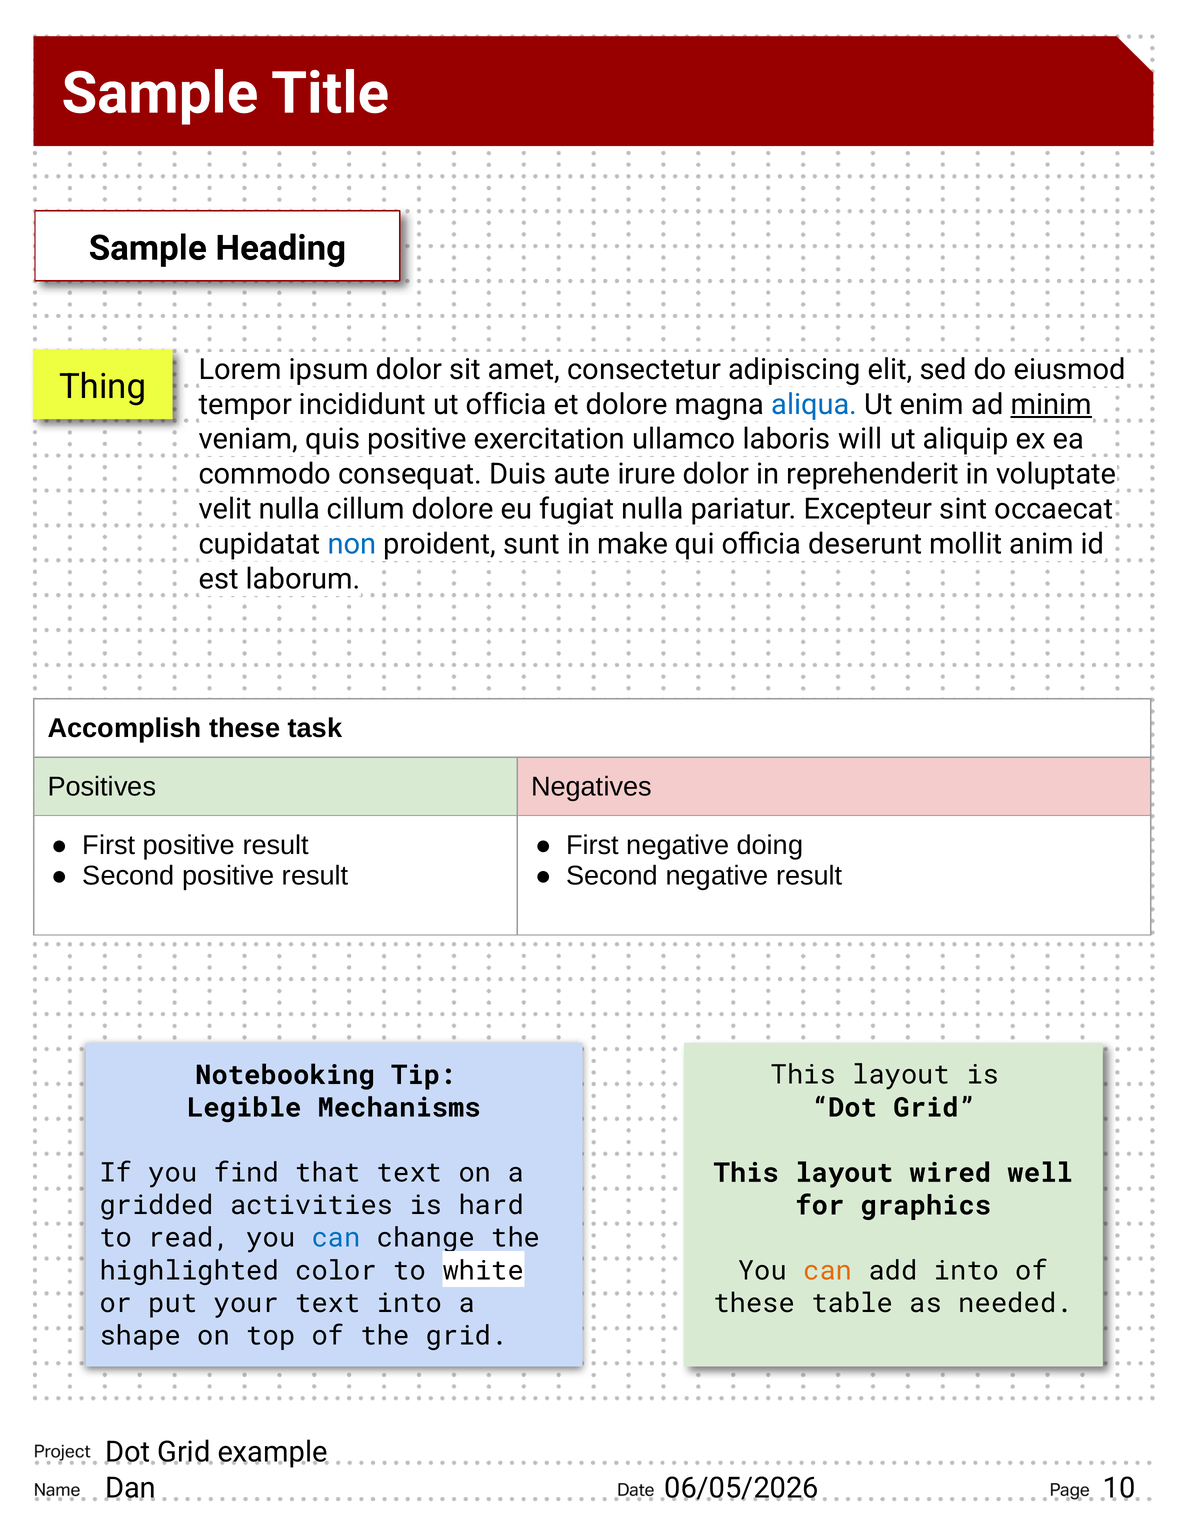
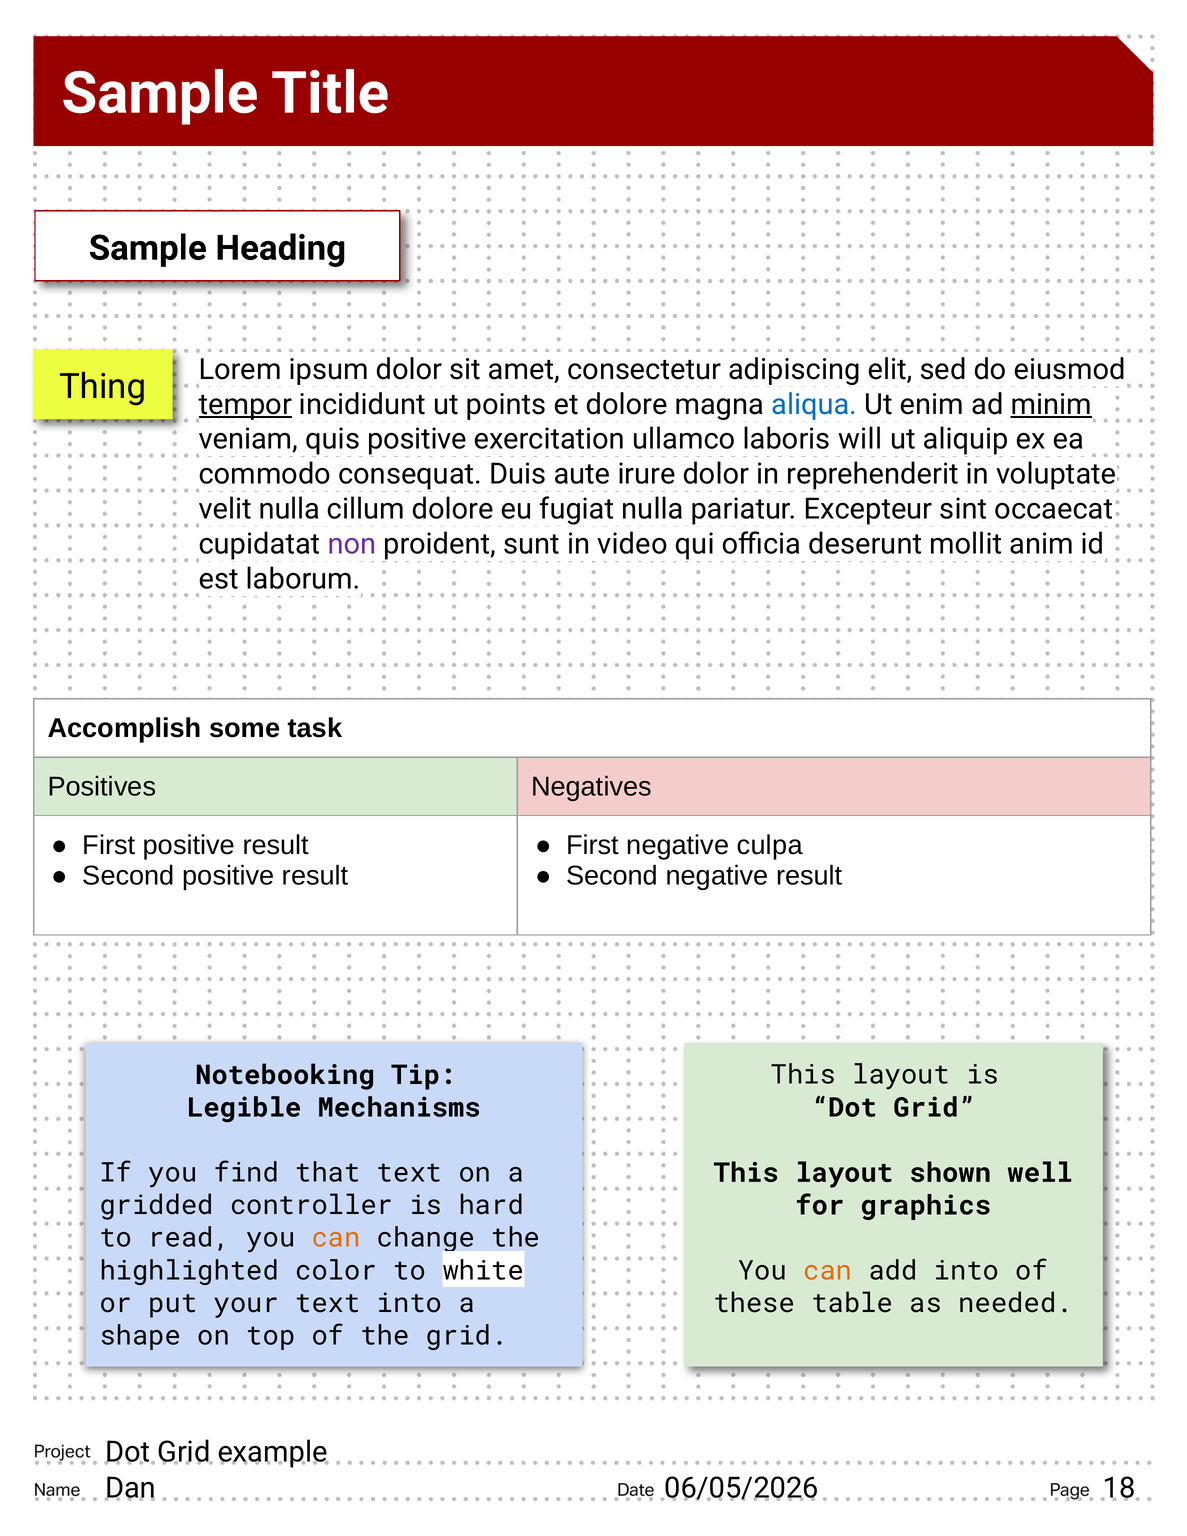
tempor underline: none -> present
ut officia: officia -> points
non colour: blue -> purple
make: make -> video
Accomplish these: these -> some
doing: doing -> culpa
wired: wired -> shown
activities: activities -> controller
can at (336, 1238) colour: blue -> orange
10: 10 -> 18
